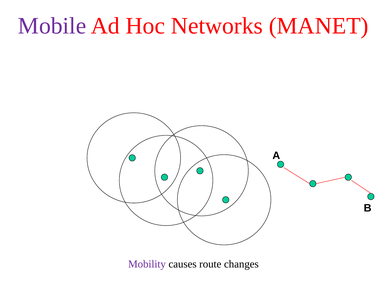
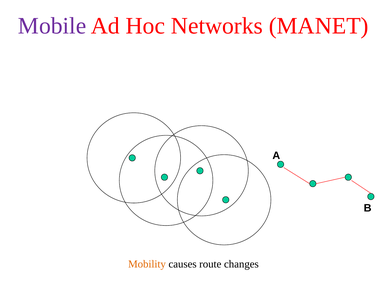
Mobility colour: purple -> orange
